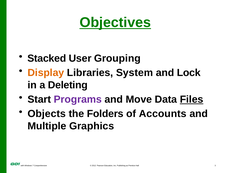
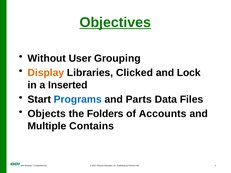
Stacked: Stacked -> Without
System: System -> Clicked
Deleting: Deleting -> Inserted
Programs colour: purple -> blue
Move: Move -> Parts
Files underline: present -> none
Graphics: Graphics -> Contains
